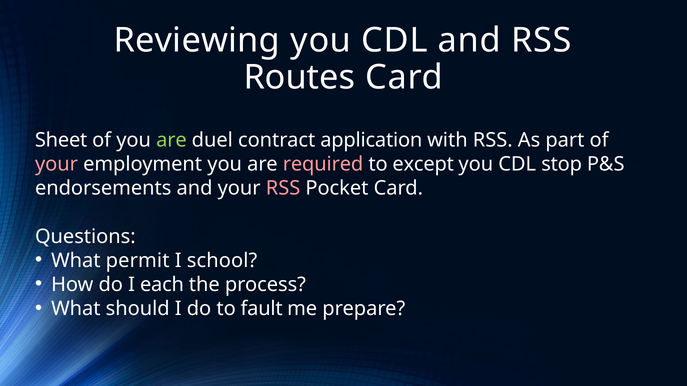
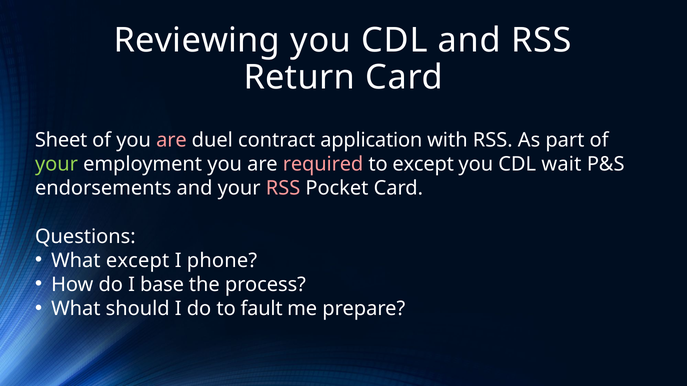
Routes: Routes -> Return
are at (171, 140) colour: light green -> pink
your at (57, 165) colour: pink -> light green
stop: stop -> wait
What permit: permit -> except
school: school -> phone
each: each -> base
